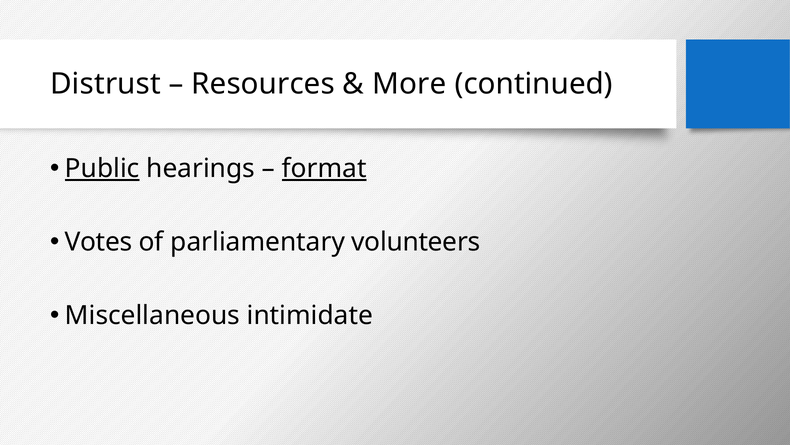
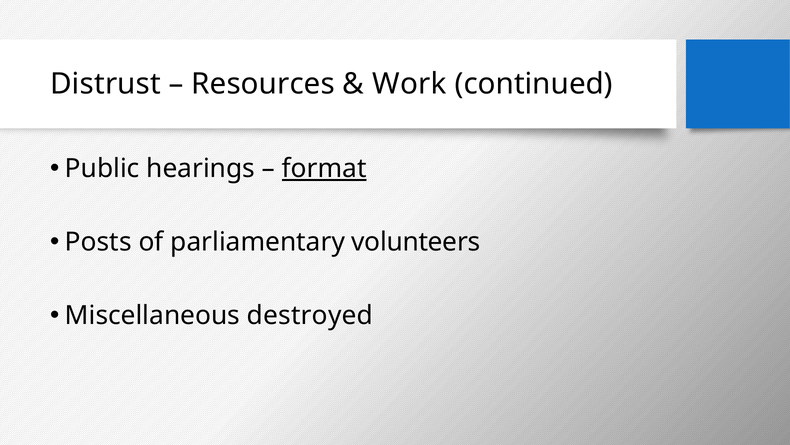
More: More -> Work
Public underline: present -> none
Votes: Votes -> Posts
intimidate: intimidate -> destroyed
